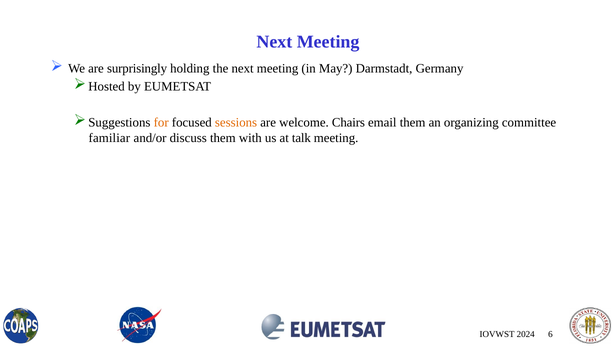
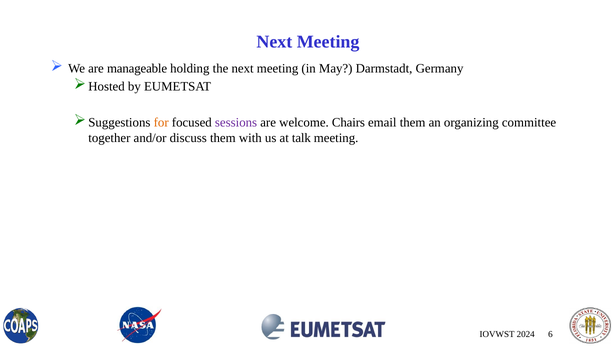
surprisingly: surprisingly -> manageable
sessions colour: orange -> purple
familiar: familiar -> together
